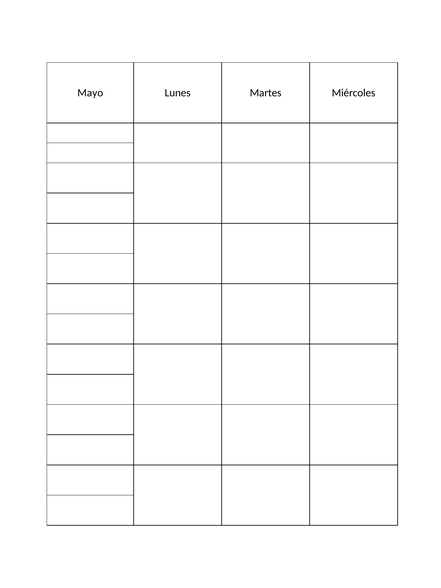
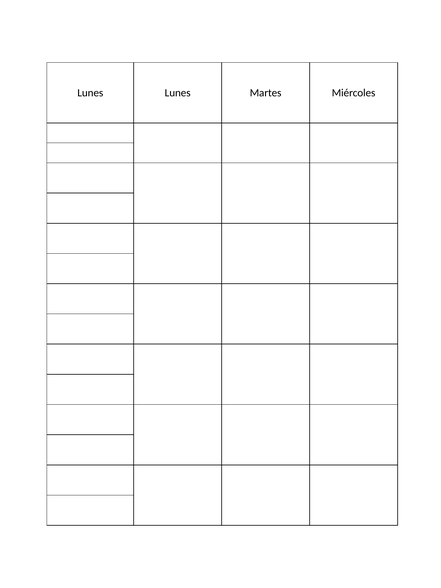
Mayo at (90, 93): Mayo -> Lunes
